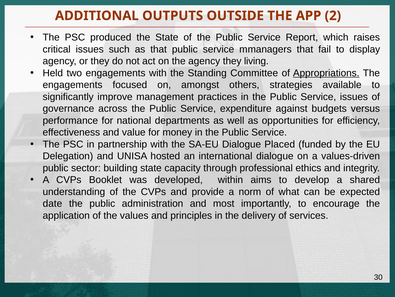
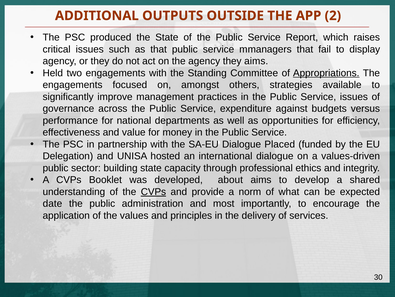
they living: living -> aims
within: within -> about
CVPs at (153, 191) underline: none -> present
